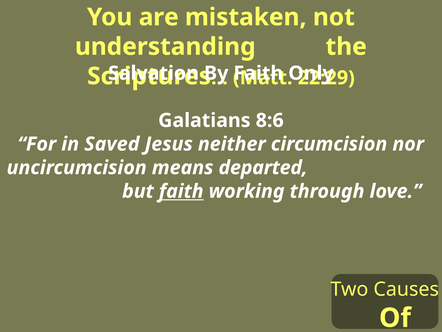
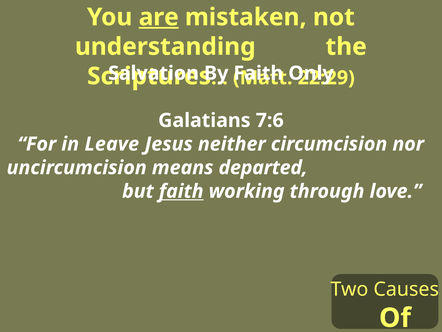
are underline: none -> present
8:6: 8:6 -> 7:6
Saved: Saved -> Leave
